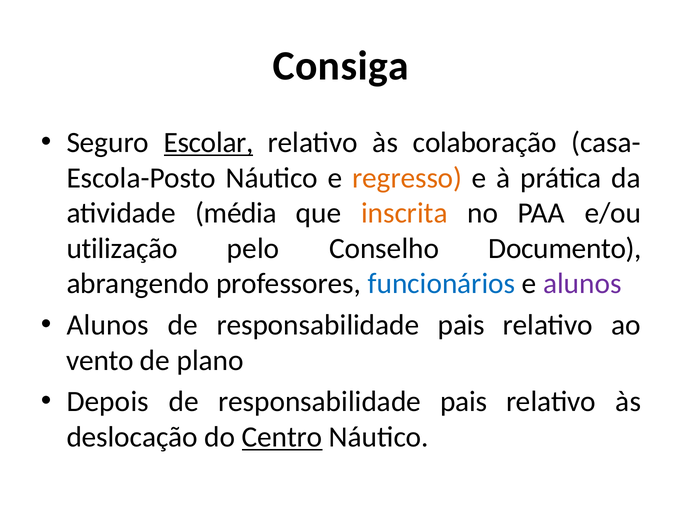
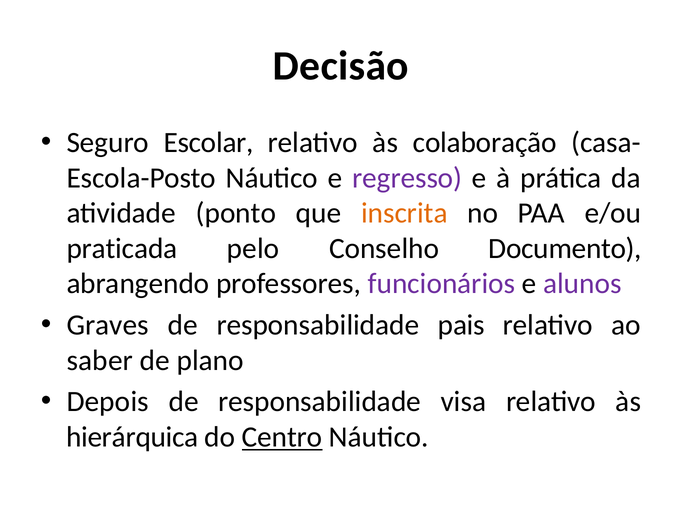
Consiga: Consiga -> Decisão
Escolar underline: present -> none
regresso colour: orange -> purple
média: média -> ponto
utilização: utilização -> praticada
funcionários colour: blue -> purple
Alunos at (108, 325): Alunos -> Graves
vento: vento -> saber
pais at (464, 401): pais -> visa
deslocação: deslocação -> hierárquica
